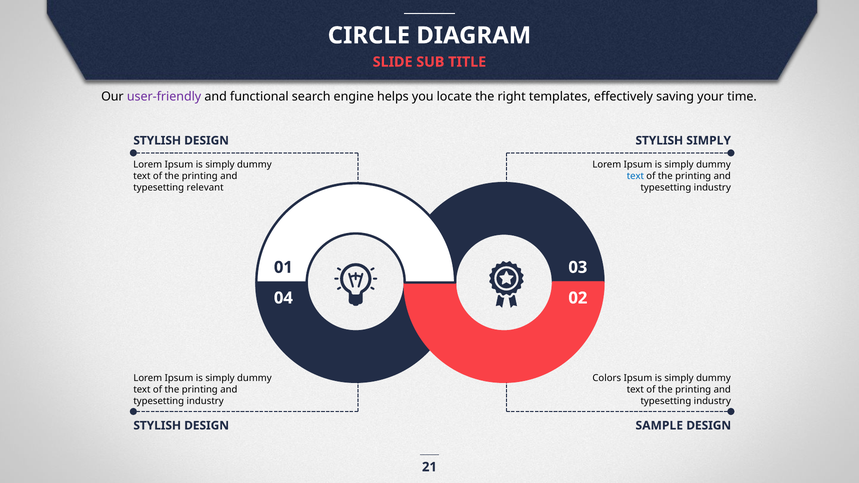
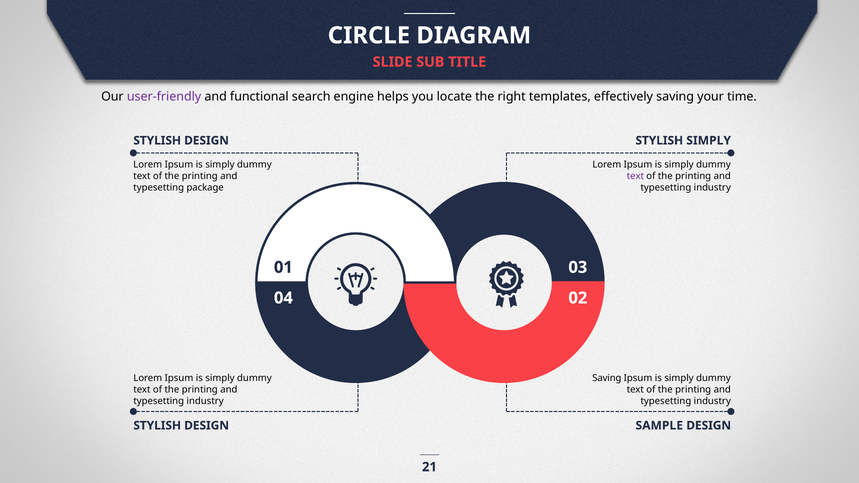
text at (635, 176) colour: blue -> purple
relevant: relevant -> package
Colors at (607, 378): Colors -> Saving
